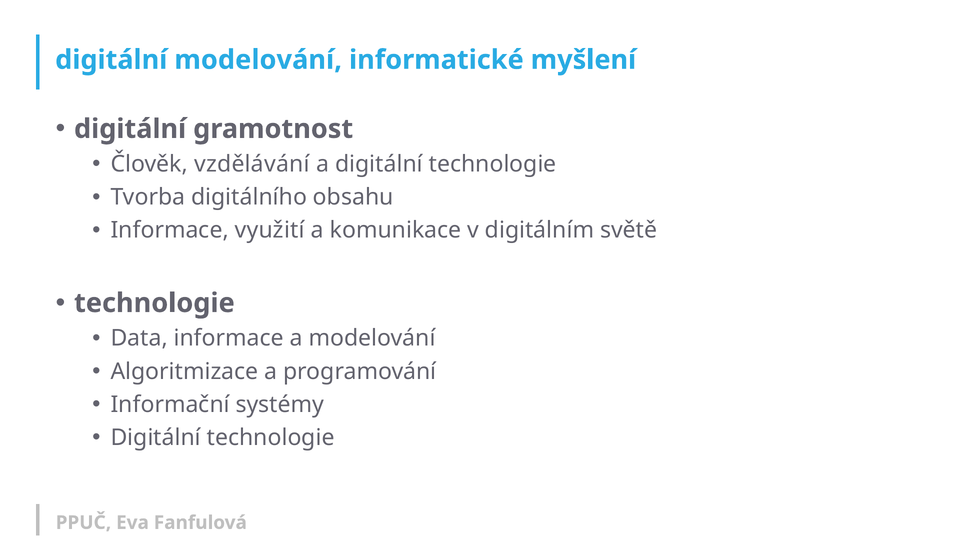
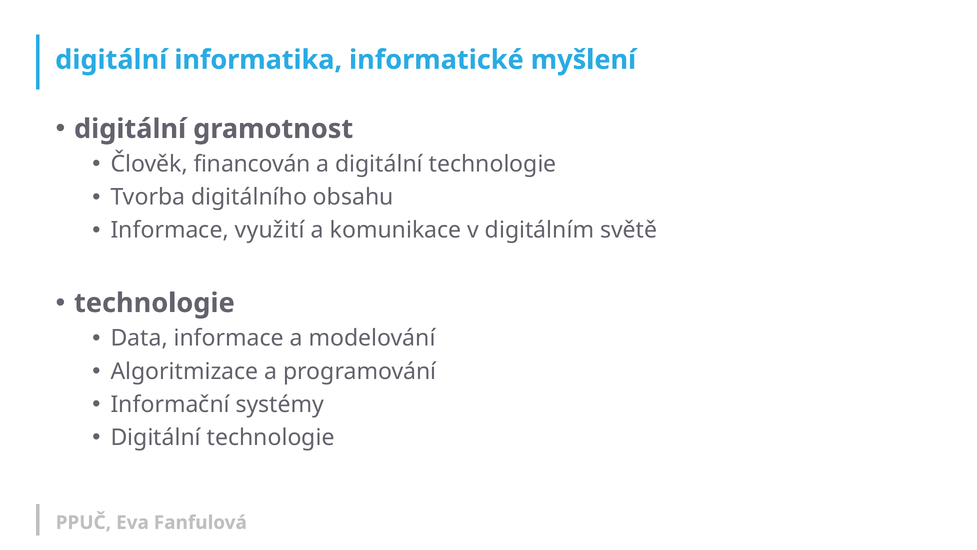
digitální modelování: modelování -> informatika
vzdělávání: vzdělávání -> financován
